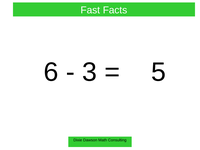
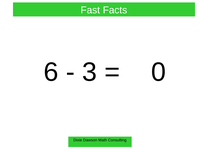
5: 5 -> 0
